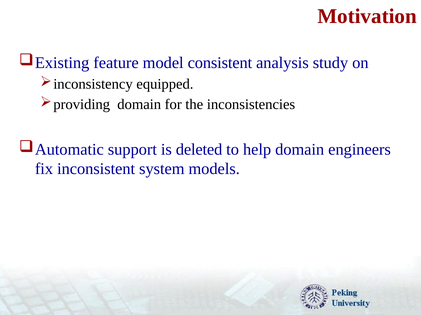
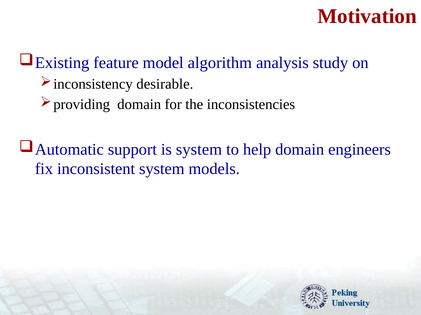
consistent: consistent -> algorithm
equipped: equipped -> desirable
is deleted: deleted -> system
